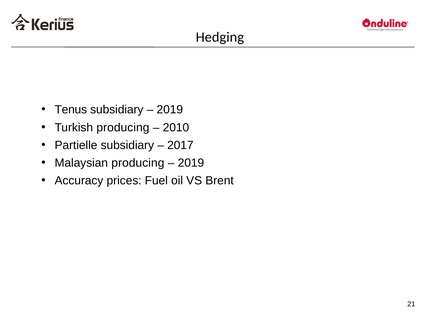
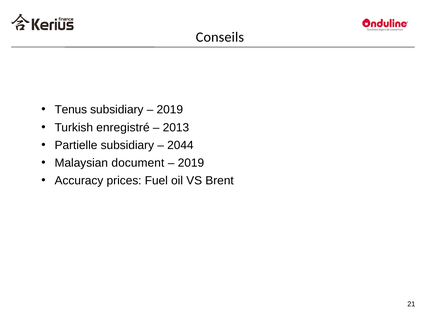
Hedging: Hedging -> Conseils
Turkish producing: producing -> enregistré
2010: 2010 -> 2013
2017: 2017 -> 2044
Malaysian producing: producing -> document
